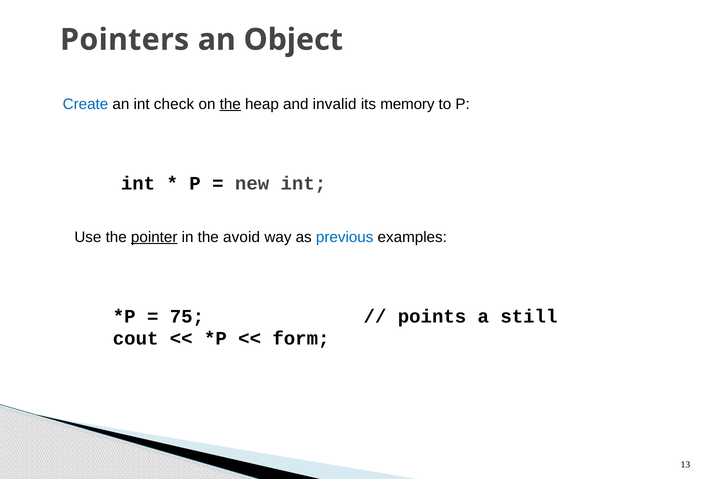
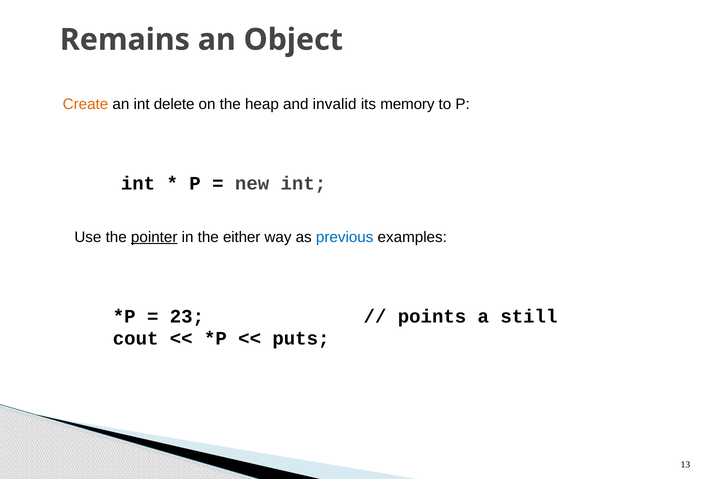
Pointers: Pointers -> Remains
Create colour: blue -> orange
check: check -> delete
the at (230, 104) underline: present -> none
avoid: avoid -> either
75: 75 -> 23
form: form -> puts
